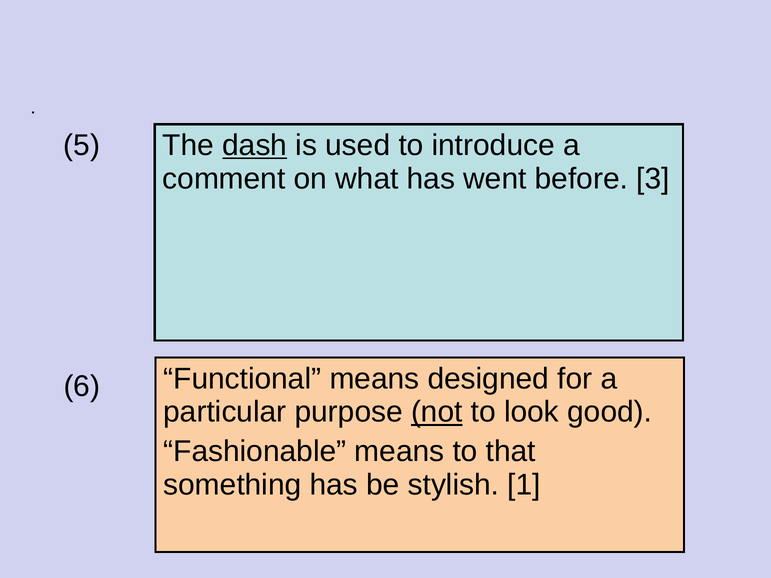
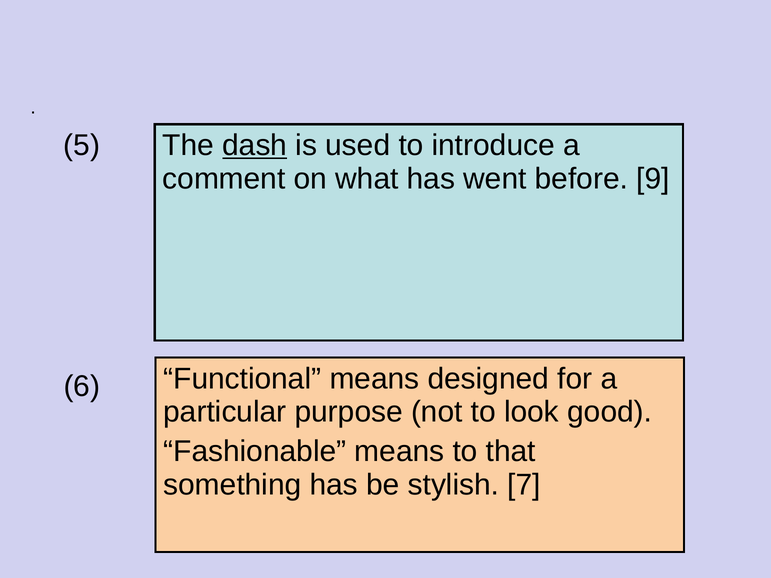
3: 3 -> 9
not underline: present -> none
1: 1 -> 7
